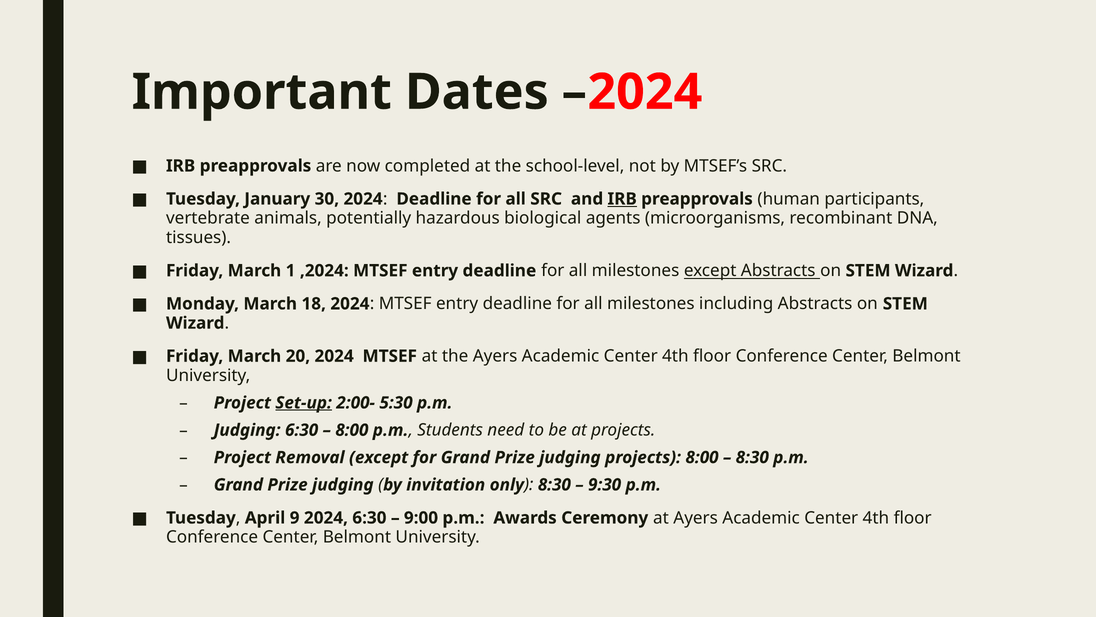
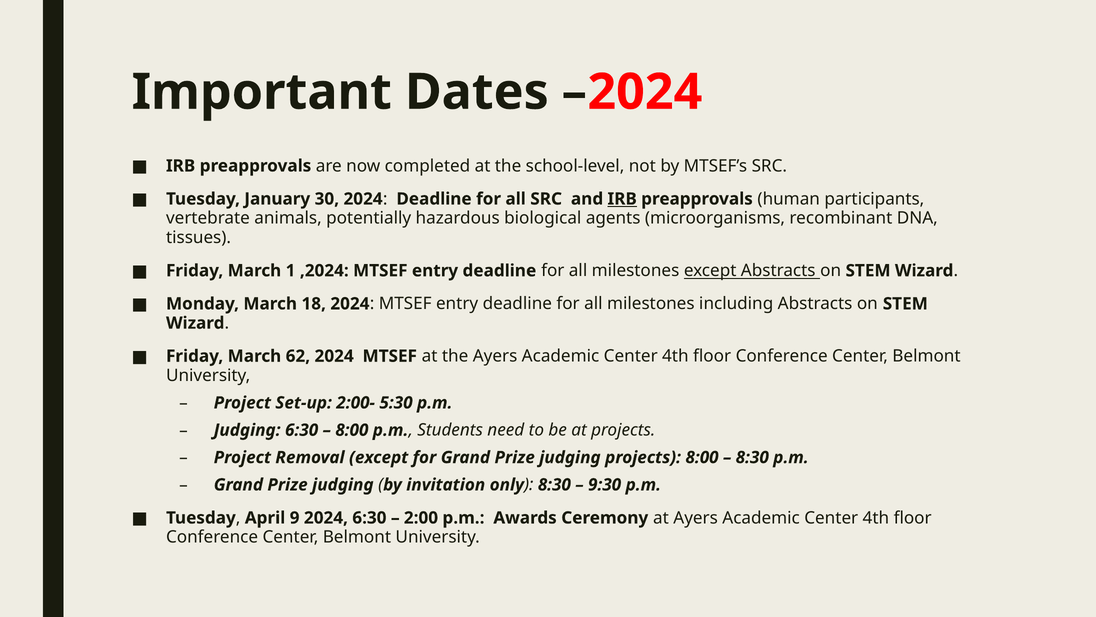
20: 20 -> 62
Set-up underline: present -> none
9:00: 9:00 -> 2:00
